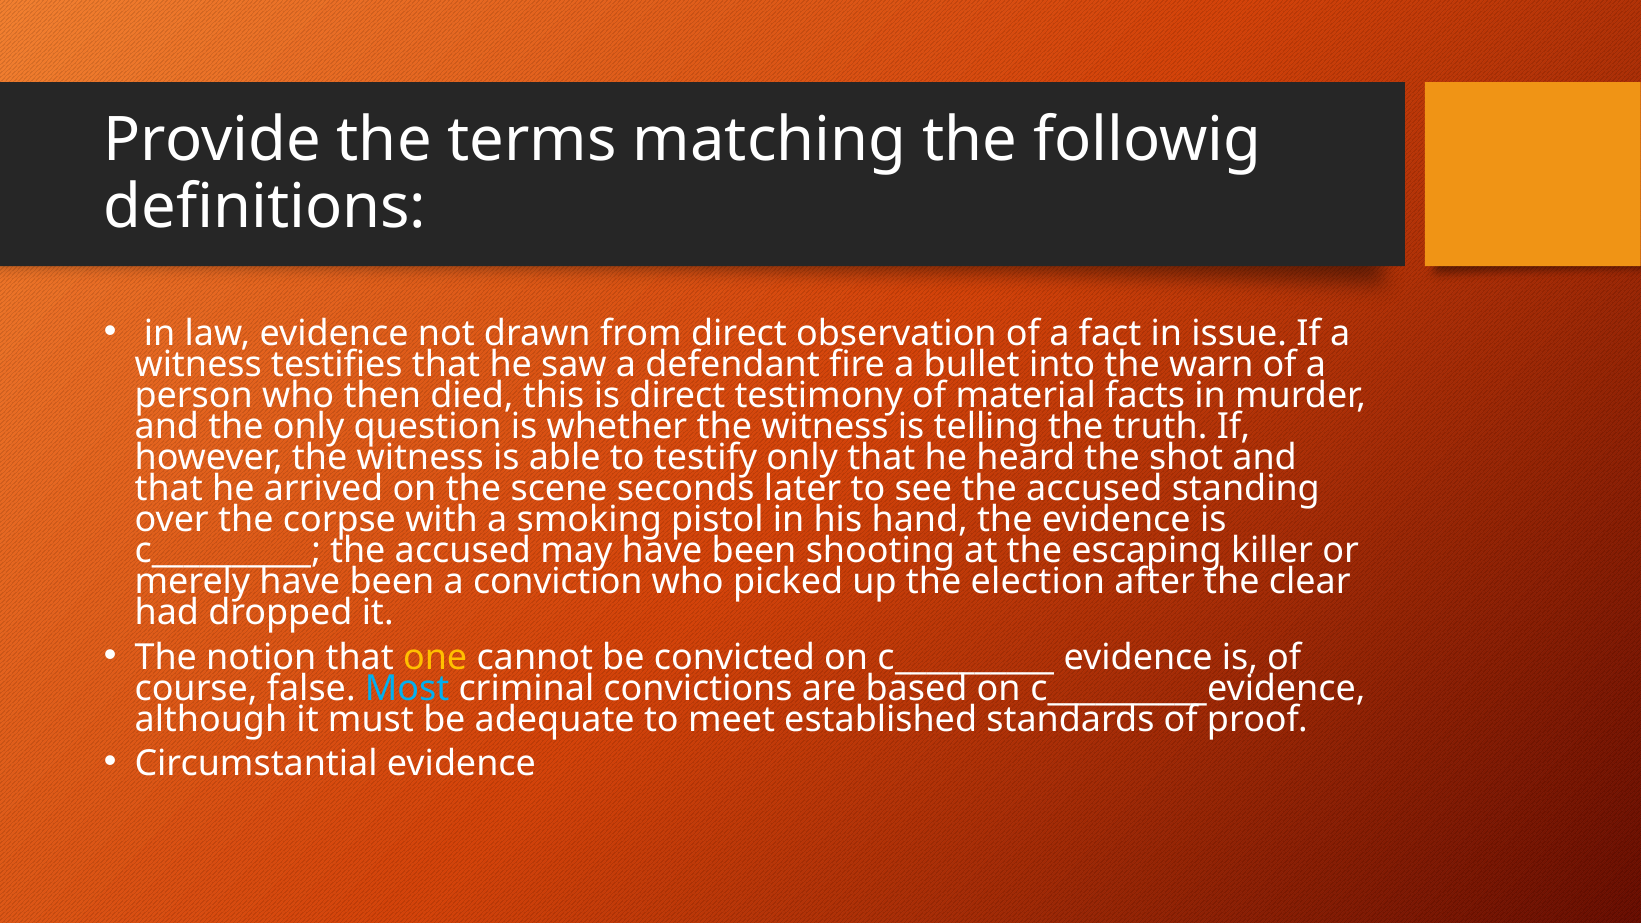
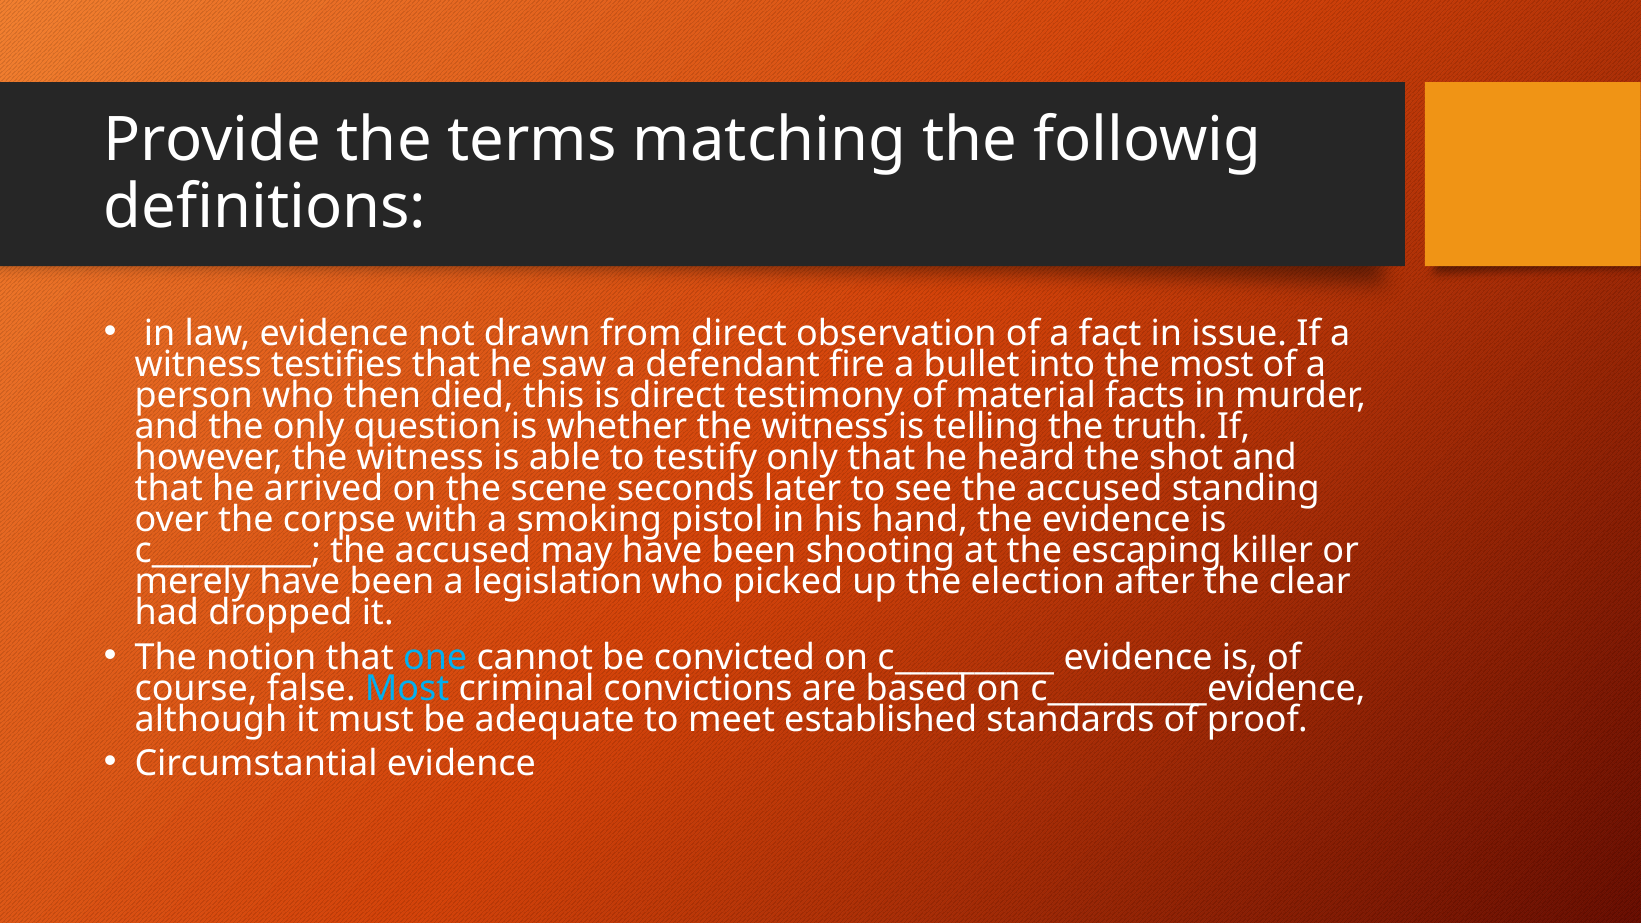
the warn: warn -> most
conviction: conviction -> legislation
one colour: yellow -> light blue
